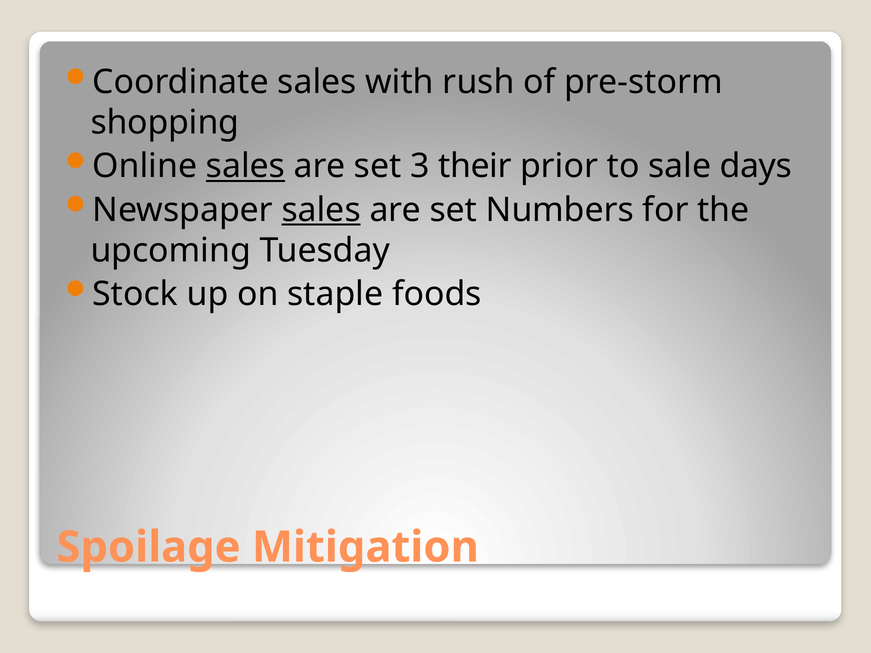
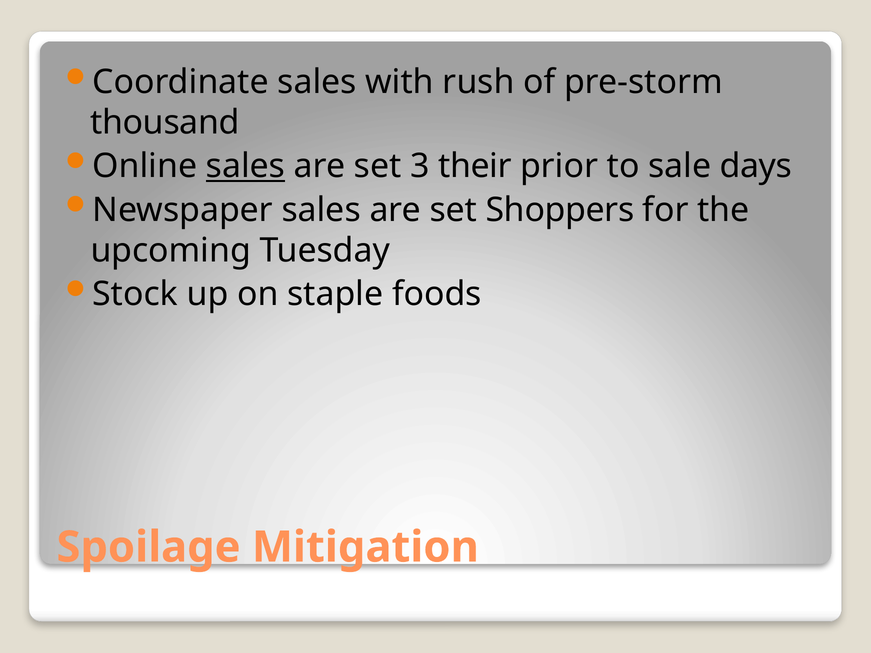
shopping: shopping -> thousand
sales at (321, 210) underline: present -> none
Numbers: Numbers -> Shoppers
